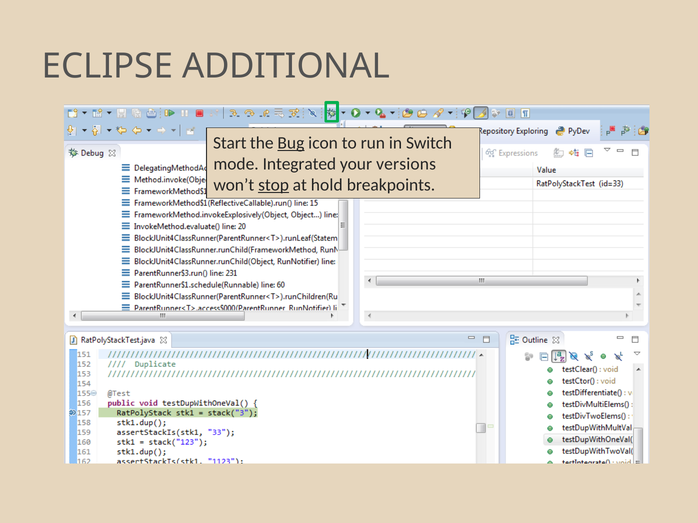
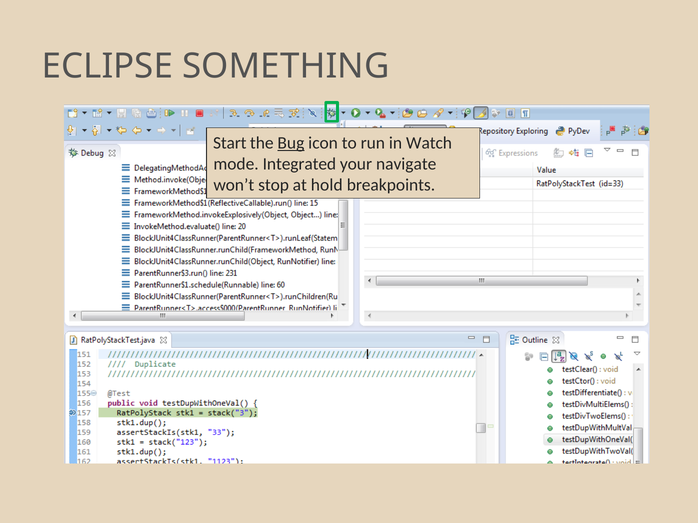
ADDITIONAL: ADDITIONAL -> SOMETHING
Switch: Switch -> Watch
versions: versions -> navigate
stop underline: present -> none
